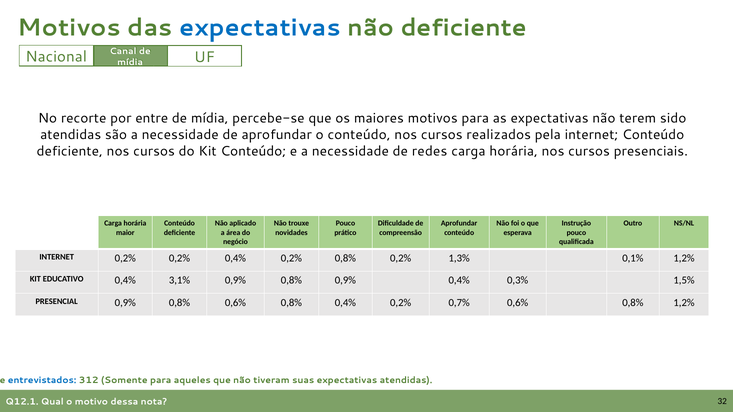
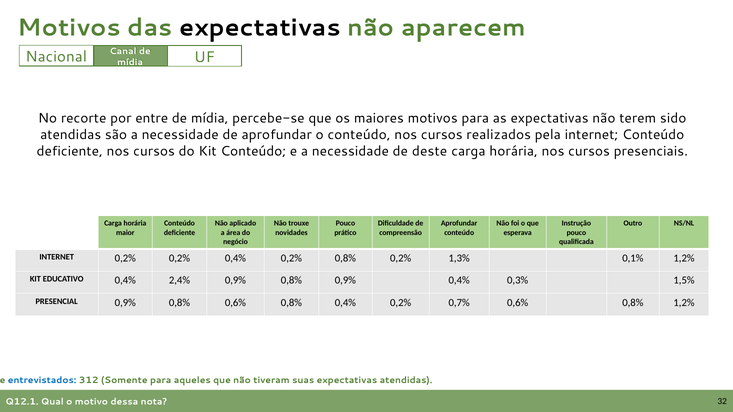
expectativas at (260, 28) colour: blue -> black
não deficiente: deficiente -> aparecem
redes: redes -> deste
3,1%: 3,1% -> 2,4%
